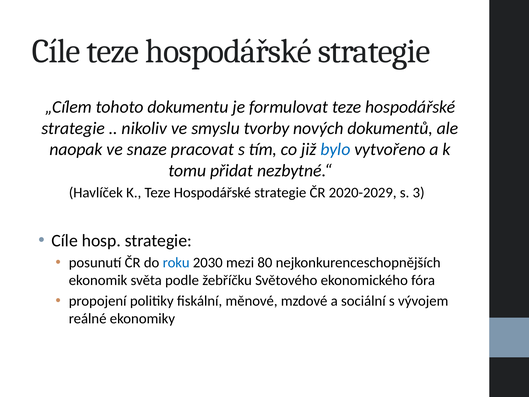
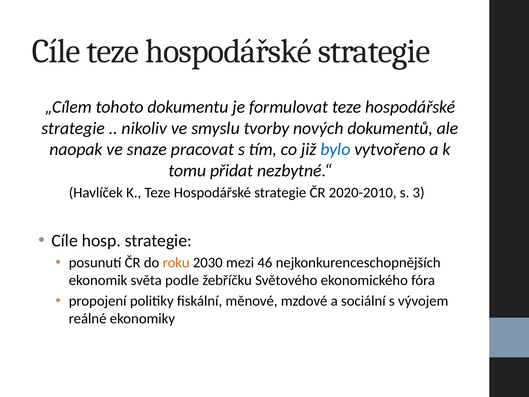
2020-2029: 2020-2029 -> 2020-2010
roku colour: blue -> orange
80: 80 -> 46
